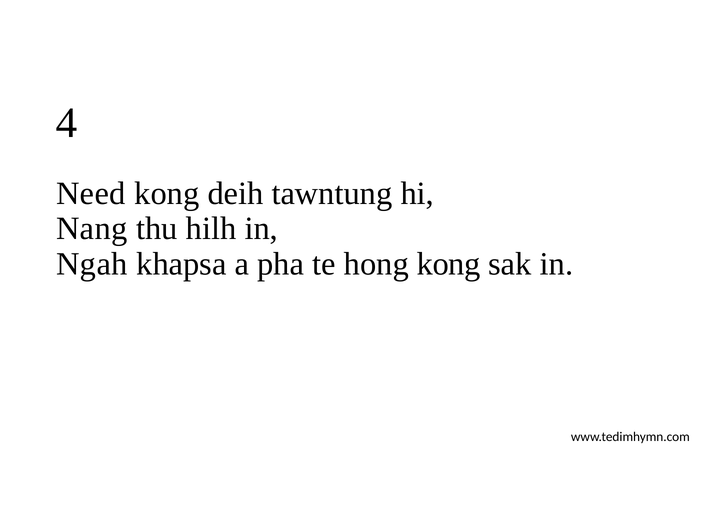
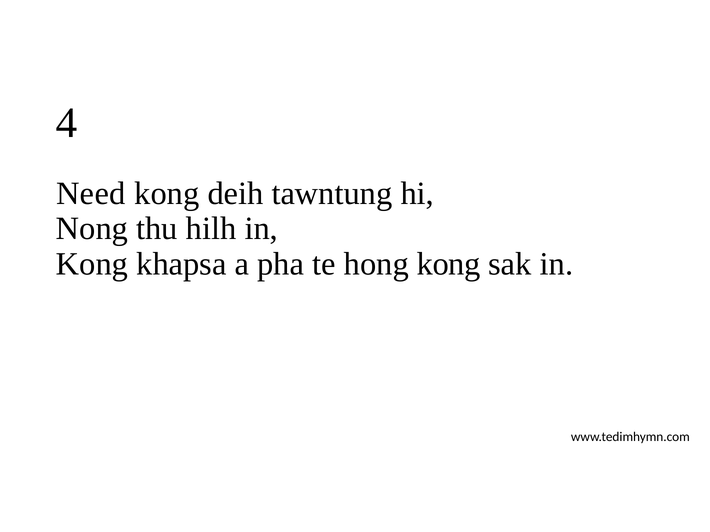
Nang: Nang -> Nong
Ngah at (92, 264): Ngah -> Kong
